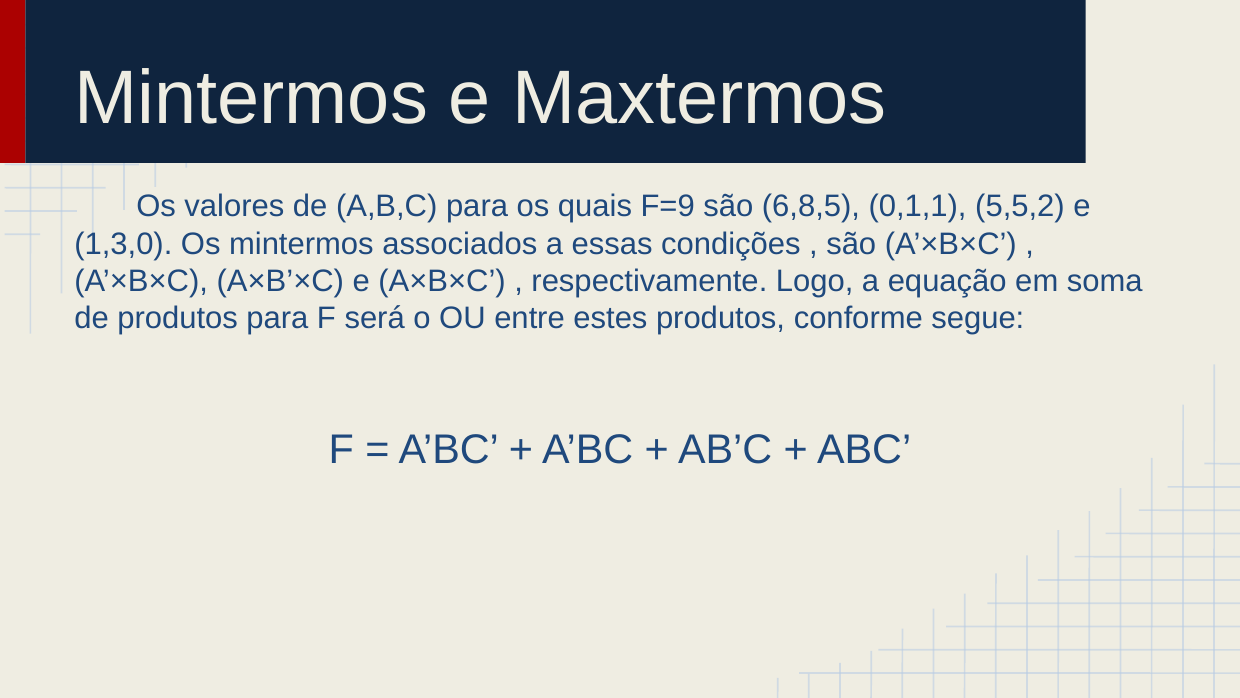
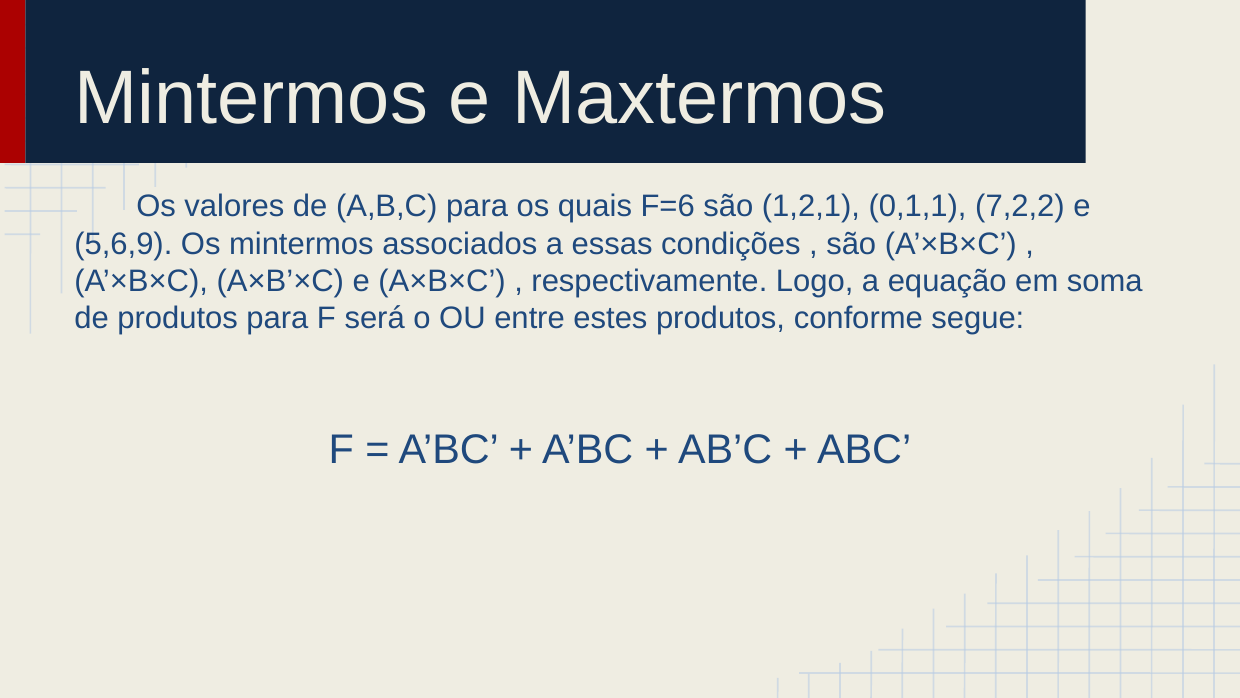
F=9: F=9 -> F=6
6,8,5: 6,8,5 -> 1,2,1
5,5,2: 5,5,2 -> 7,2,2
1,3,0: 1,3,0 -> 5,6,9
